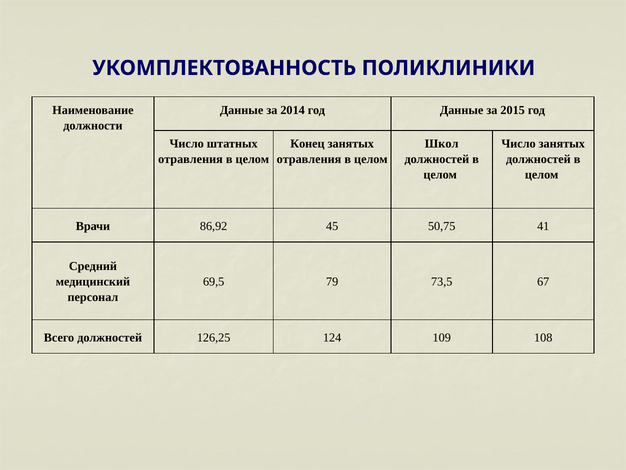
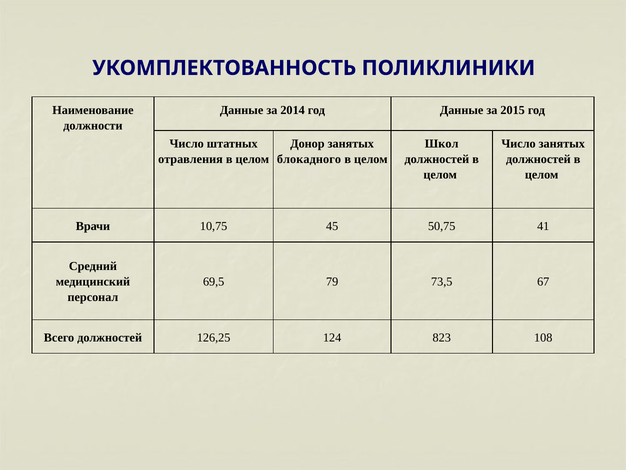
Конец: Конец -> Донор
отравления at (309, 159): отравления -> блокадного
86,92: 86,92 -> 10,75
109: 109 -> 823
